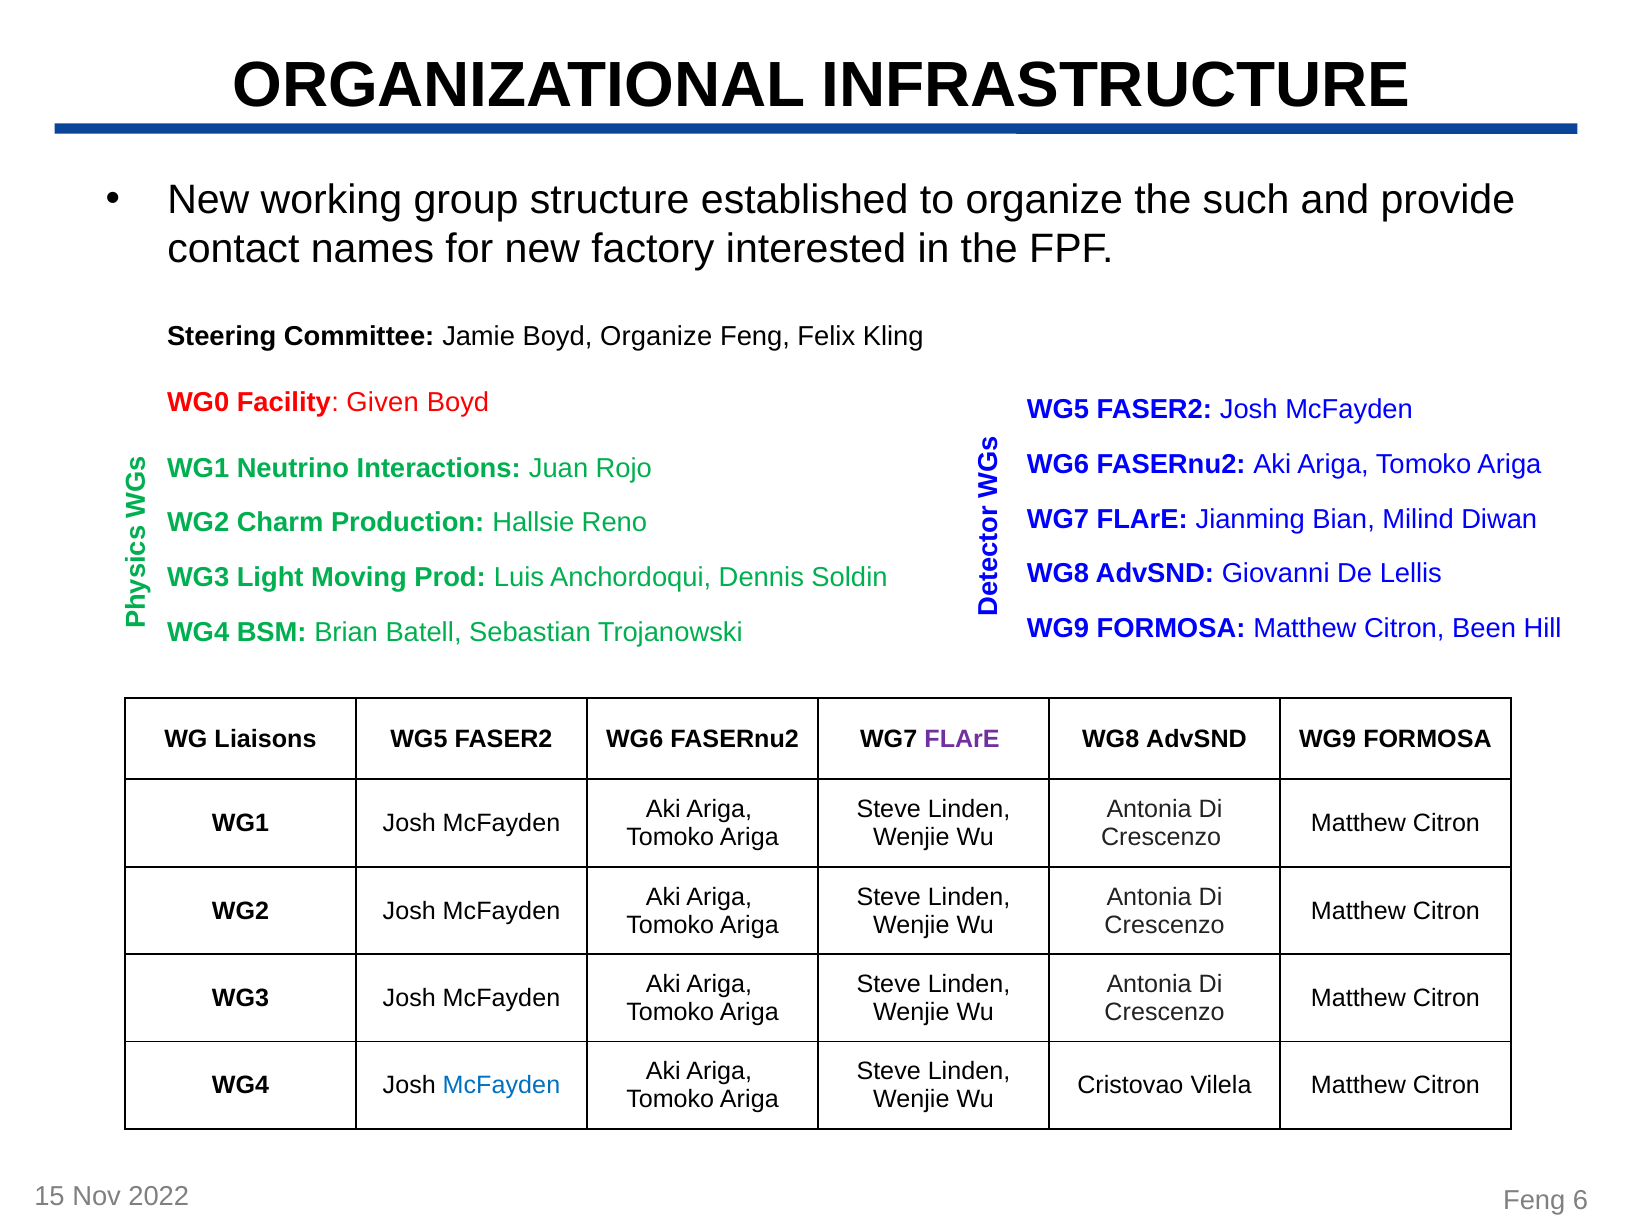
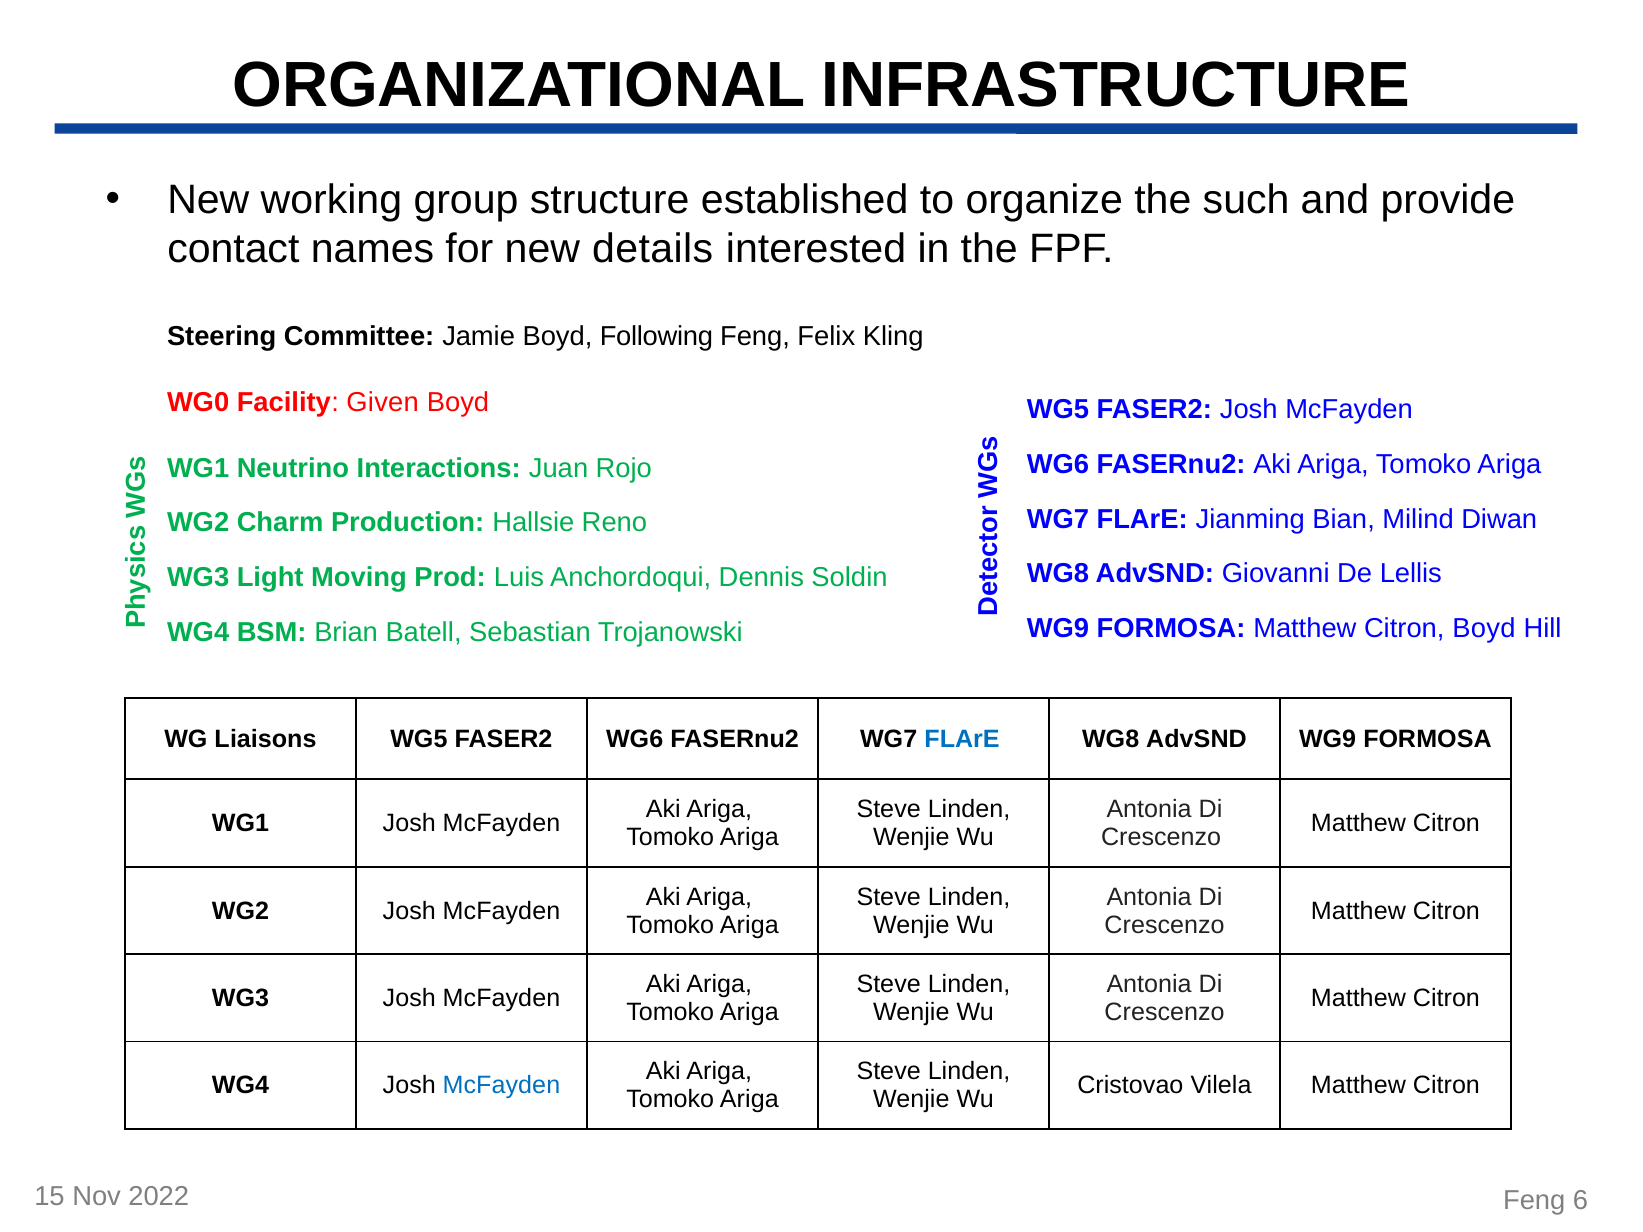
factory: factory -> details
Boyd Organize: Organize -> Following
Citron Been: Been -> Boyd
FLArE at (962, 739) colour: purple -> blue
